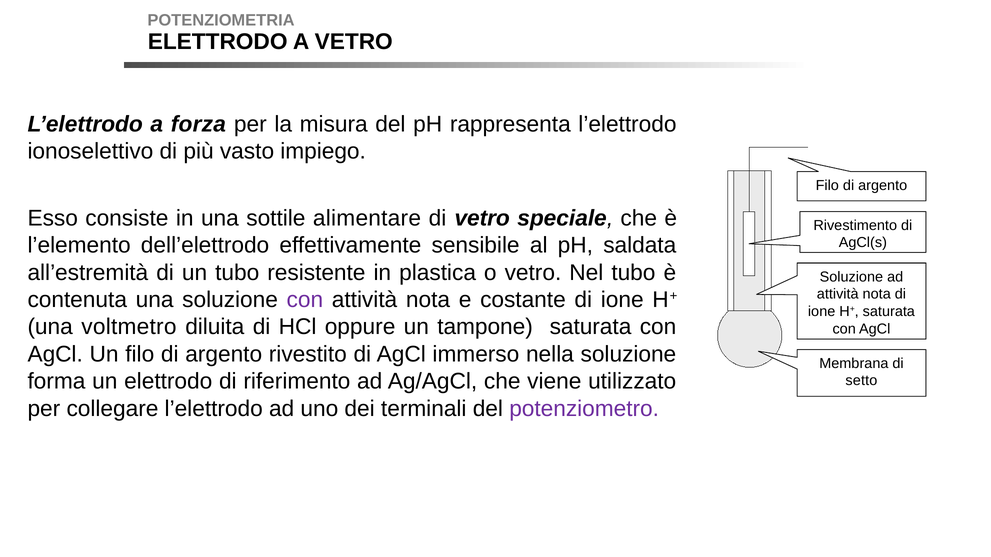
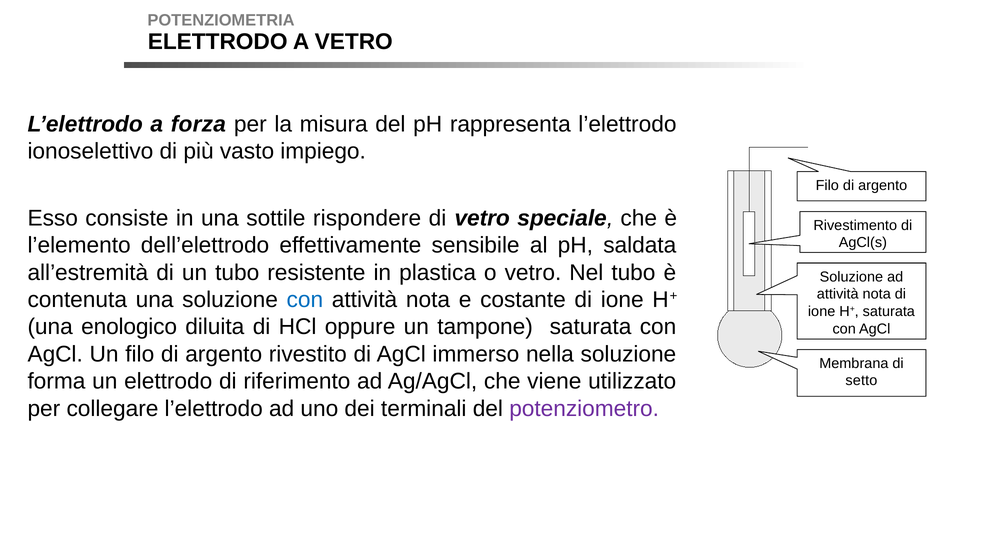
alimentare: alimentare -> rispondere
con at (305, 300) colour: purple -> blue
voltmetro: voltmetro -> enologico
